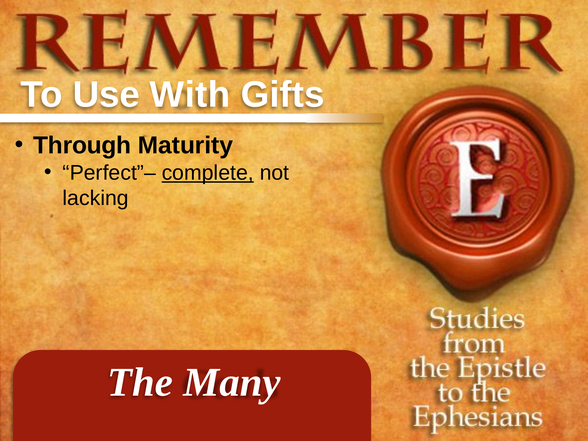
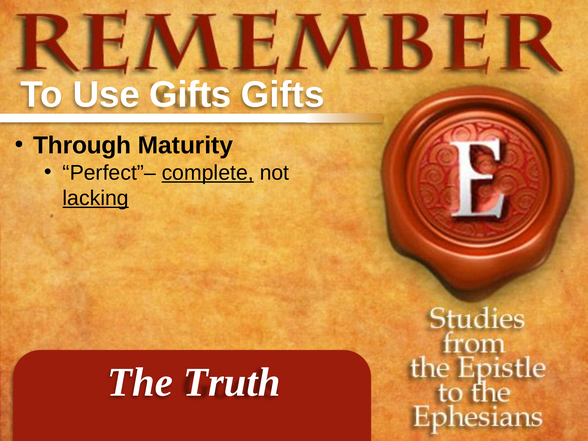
Use With: With -> Gifts
lacking underline: none -> present
Many: Many -> Truth
